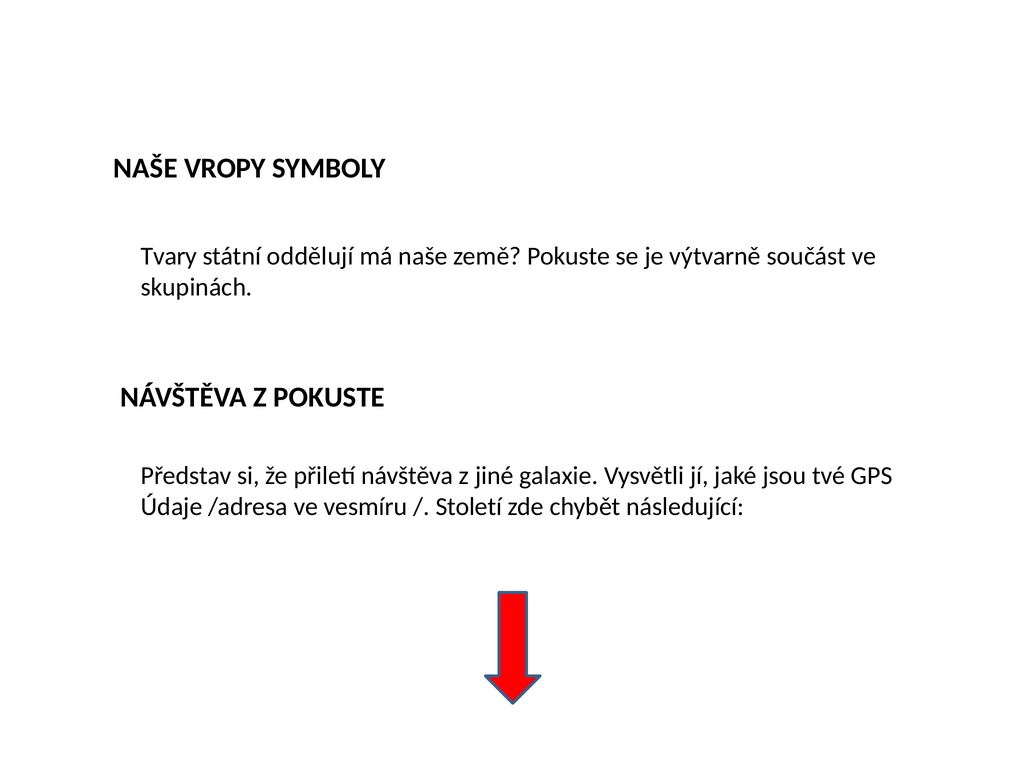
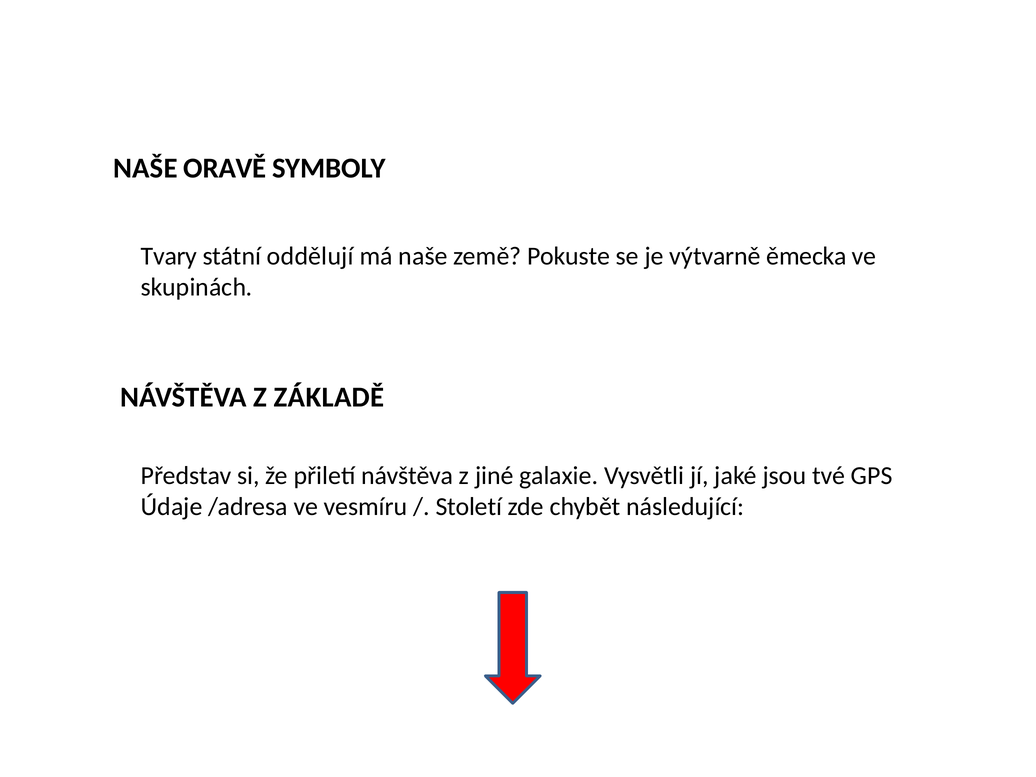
VROPY: VROPY -> ORAVĚ
součást: součást -> ěmecka
Z POKUSTE: POKUSTE -> ZÁKLADĚ
